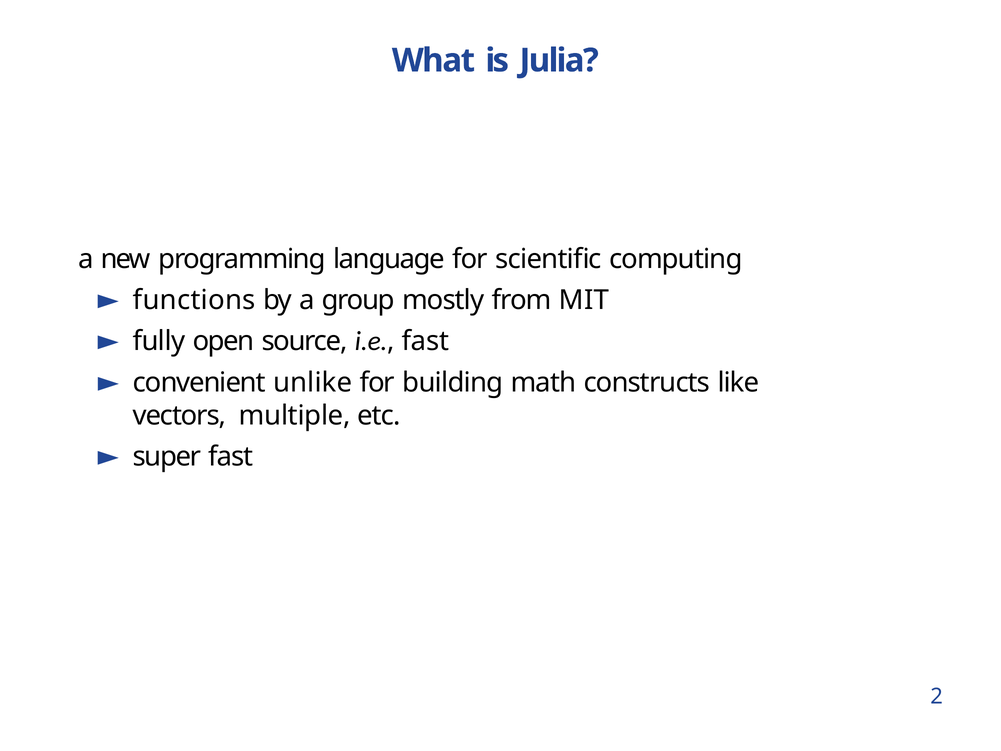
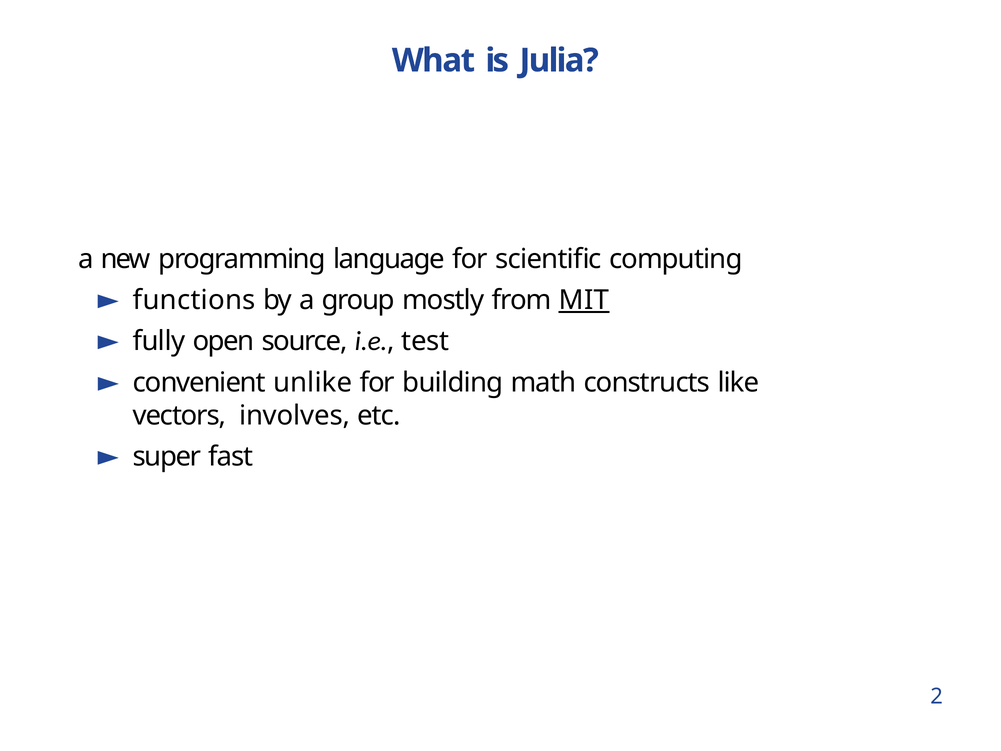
MIT underline: none -> present
i.e fast: fast -> test
multiple: multiple -> involves
